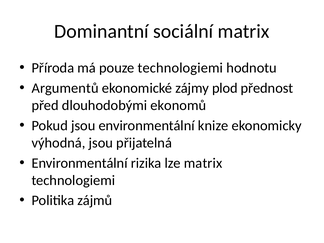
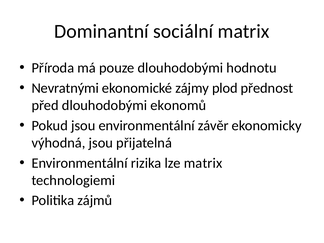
pouze technologiemi: technologiemi -> dlouhodobými
Argumentů: Argumentů -> Nevratnými
knize: knize -> závěr
